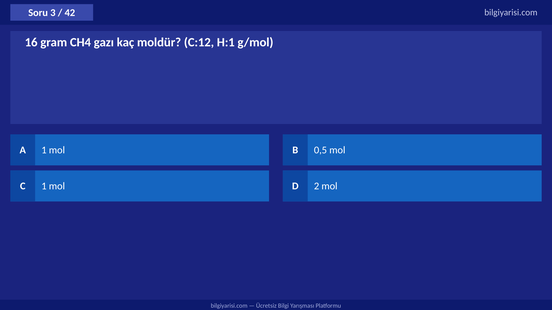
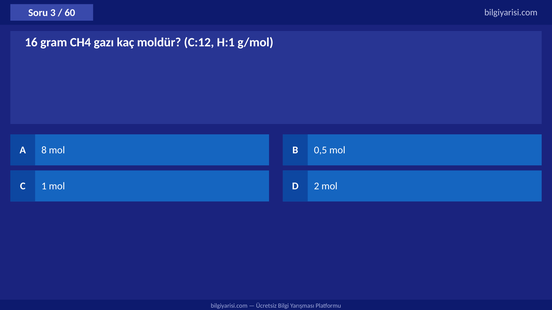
42: 42 -> 60
A 1: 1 -> 8
